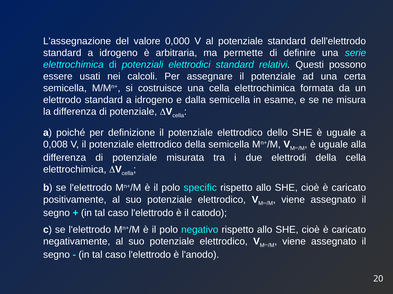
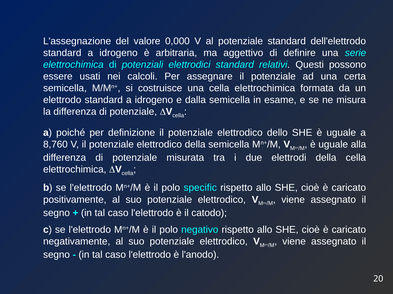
permette: permette -> aggettivo
0,008: 0,008 -> 8,760
